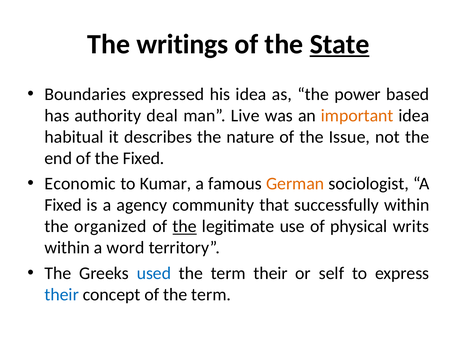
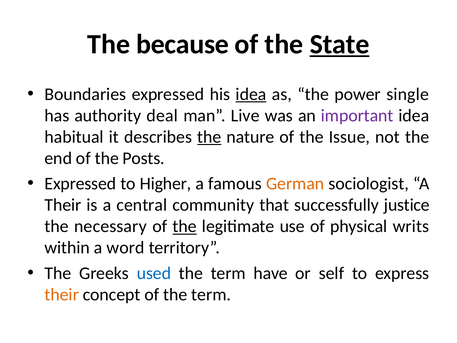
writings: writings -> because
idea at (251, 94) underline: none -> present
based: based -> single
important colour: orange -> purple
the at (209, 137) underline: none -> present
the Fixed: Fixed -> Posts
Economic at (80, 184): Economic -> Expressed
Kumar: Kumar -> Higher
Fixed at (63, 205): Fixed -> Their
agency: agency -> central
successfully within: within -> justice
organized: organized -> necessary
term their: their -> have
their at (62, 294) colour: blue -> orange
